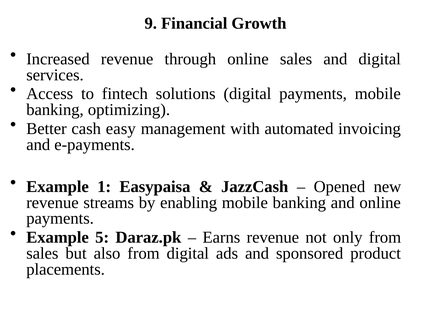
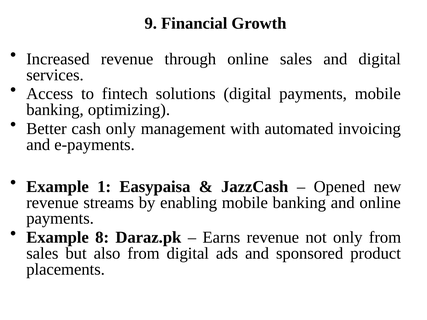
cash easy: easy -> only
5: 5 -> 8
